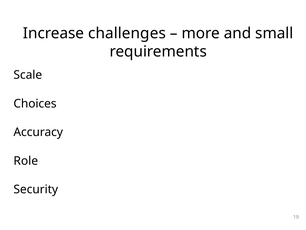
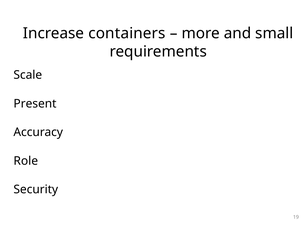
challenges: challenges -> containers
Choices: Choices -> Present
